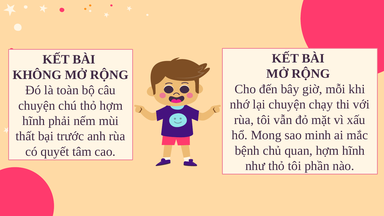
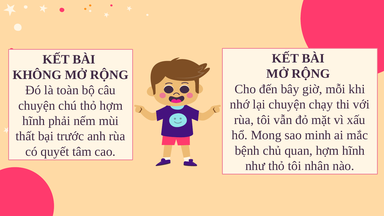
phần: phần -> nhân
